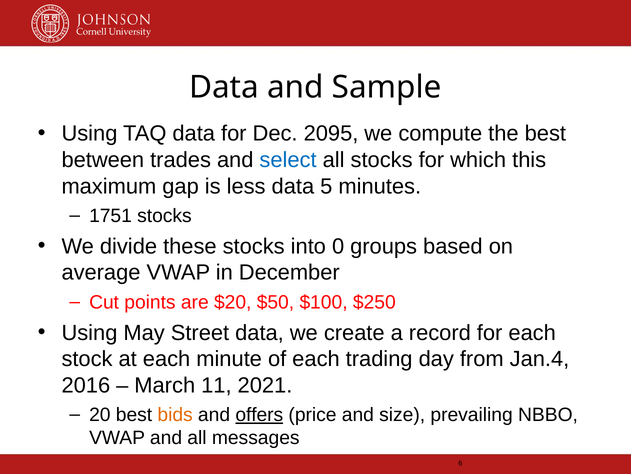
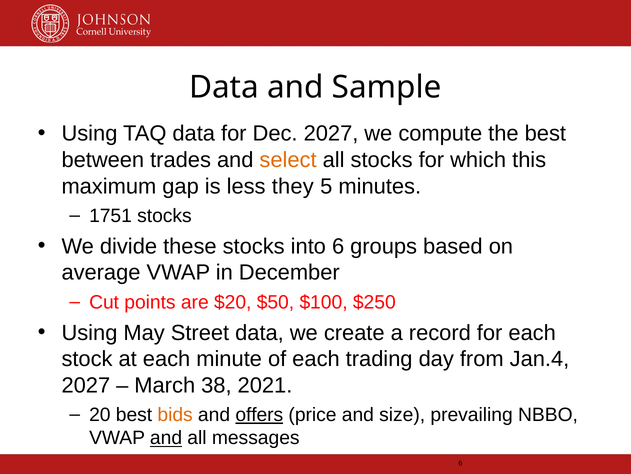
Dec 2095: 2095 -> 2027
select colour: blue -> orange
less data: data -> they
into 0: 0 -> 6
2016 at (86, 385): 2016 -> 2027
11: 11 -> 38
and at (166, 437) underline: none -> present
